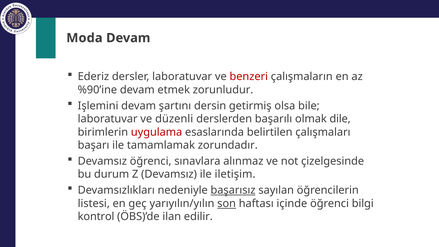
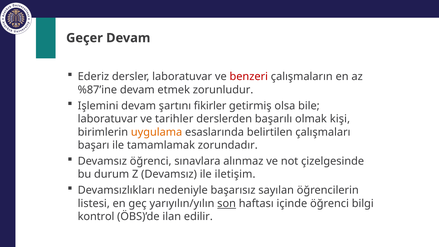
Moda: Moda -> Geçer
%90’ine: %90’ine -> %87’ine
dersin: dersin -> fikirler
düzenli: düzenli -> tarihler
dile: dile -> kişi
uygulama colour: red -> orange
başarısız underline: present -> none
